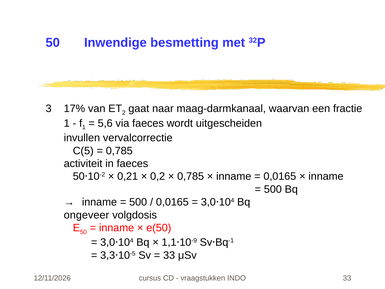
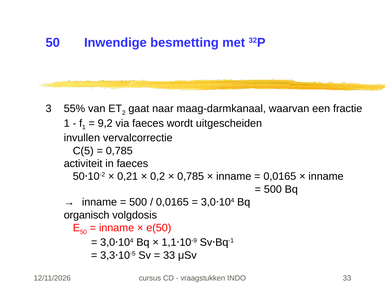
17%: 17% -> 55%
5,6: 5,6 -> 9,2
ongeveer: ongeveer -> organisch
